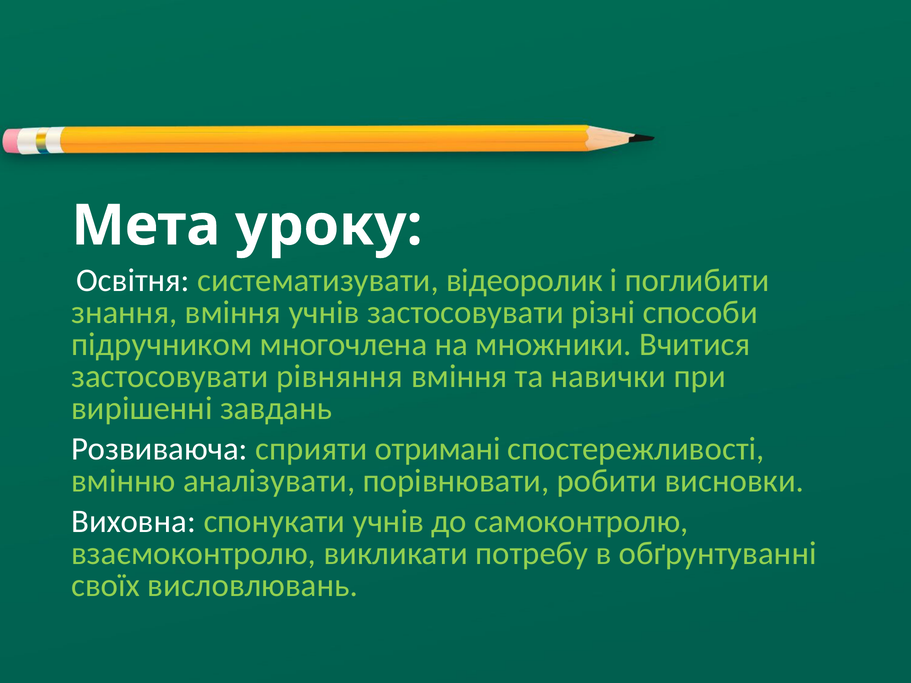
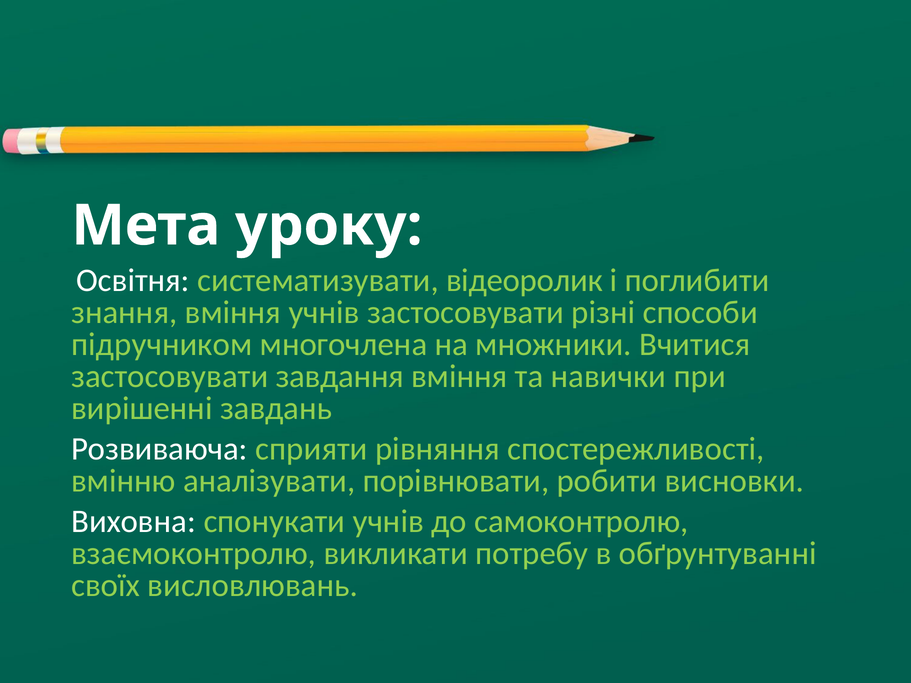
рівняння: рівняння -> завдання
отримані: отримані -> рівняння
